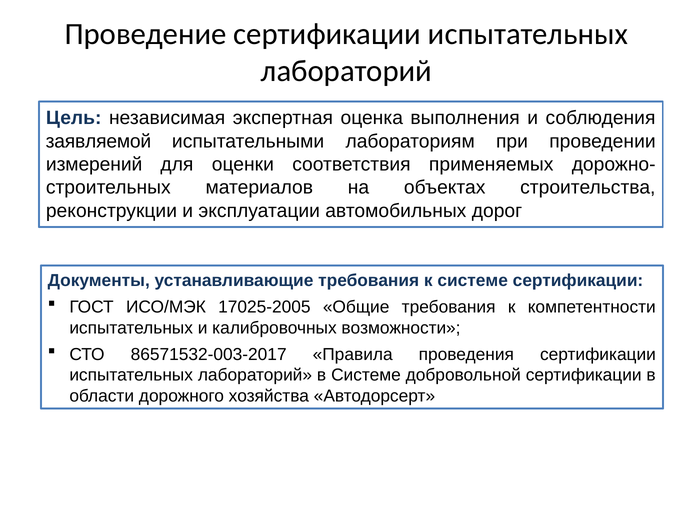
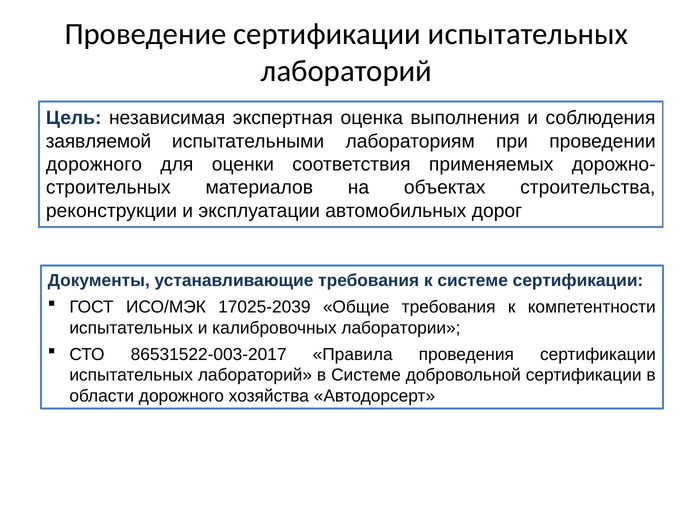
измерений at (94, 164): измерений -> дорожного
17025-2005: 17025-2005 -> 17025-2039
возможности: возможности -> лаборатории
86571532-003-2017: 86571532-003-2017 -> 86531522-003-2017
